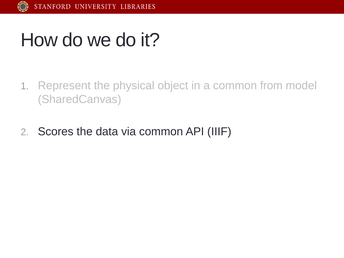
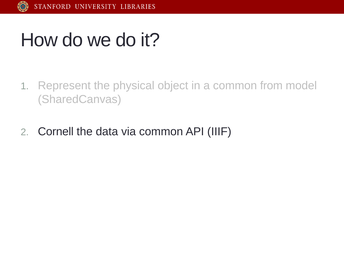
Scores: Scores -> Cornell
